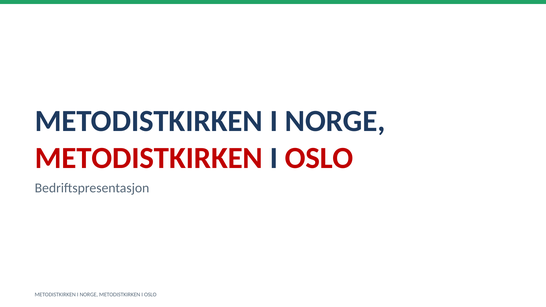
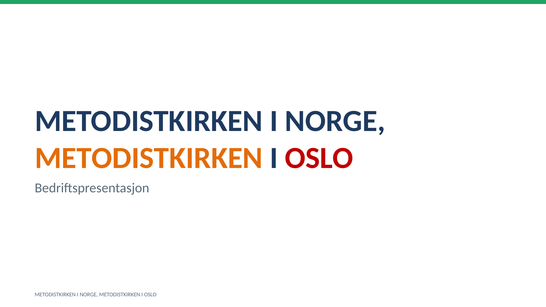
METODISTKIRKEN at (149, 158) colour: red -> orange
